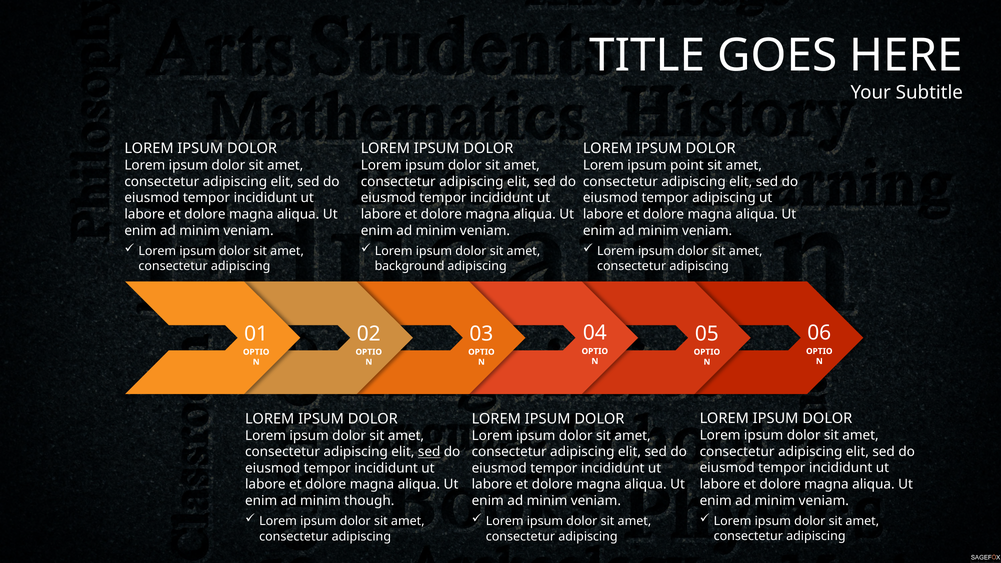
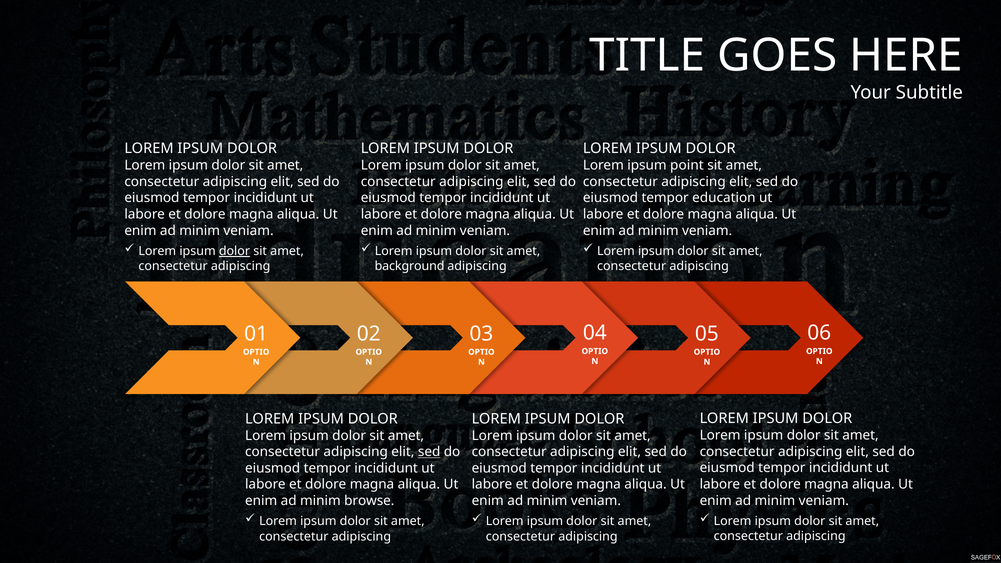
tempor adipiscing: adipiscing -> education
dolor at (234, 251) underline: none -> present
though: though -> browse
